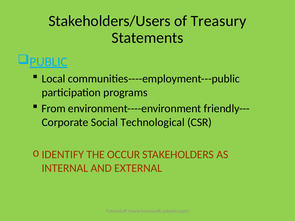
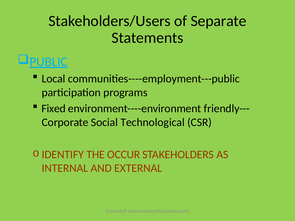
Treasury: Treasury -> Separate
From: From -> Fixed
